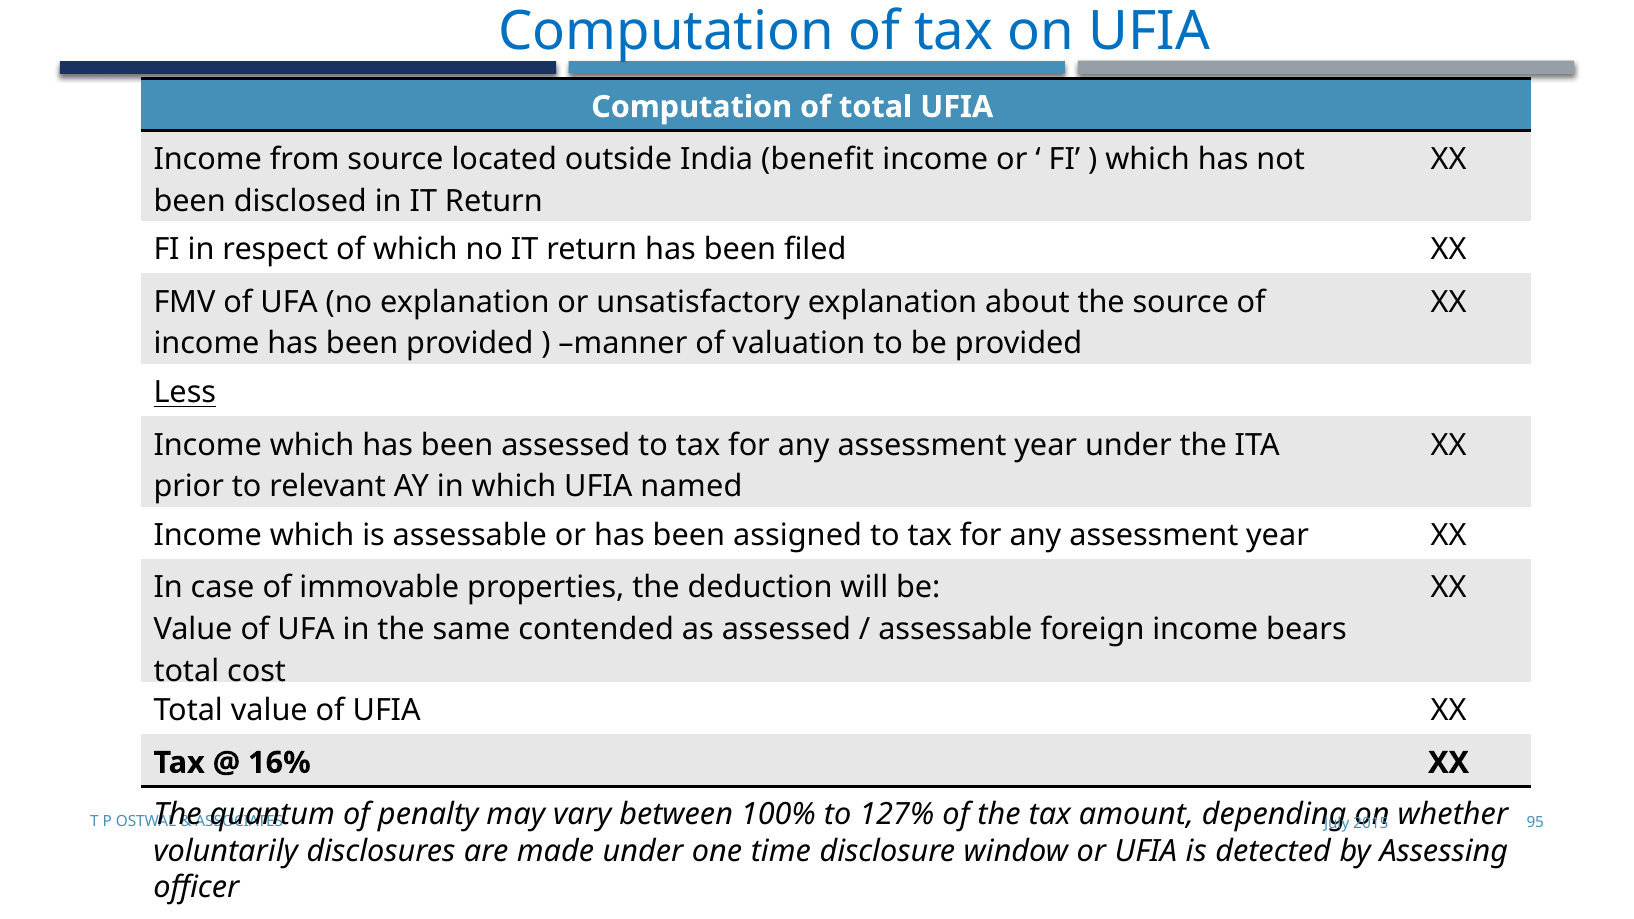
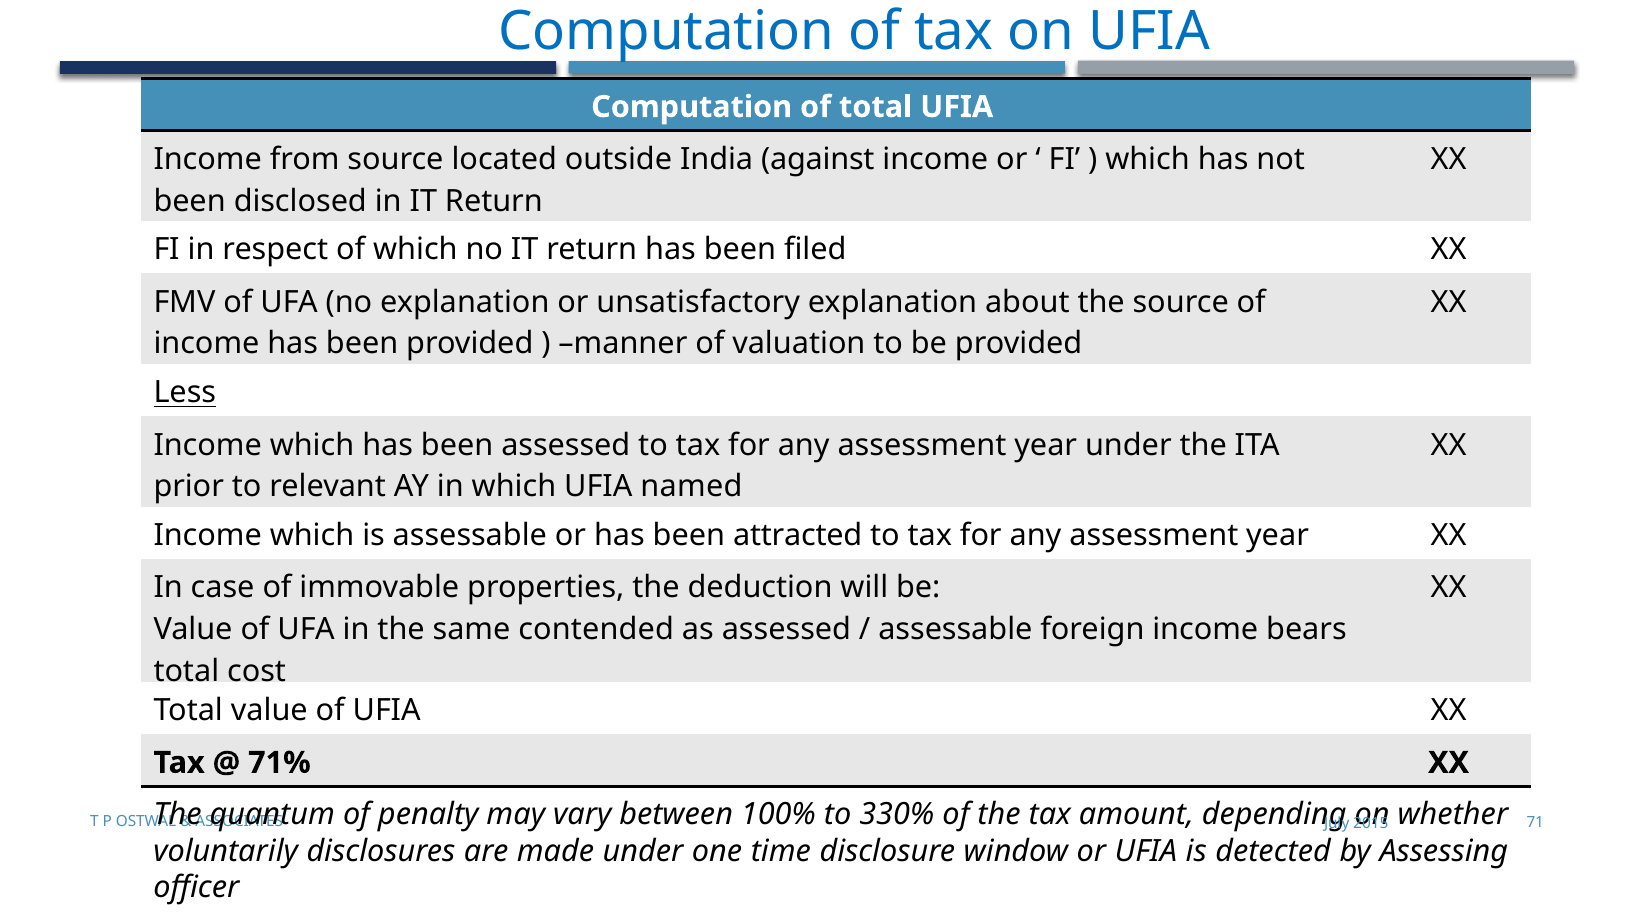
benefit: benefit -> against
assigned: assigned -> attracted
16%: 16% -> 71%
127%: 127% -> 330%
95: 95 -> 71
